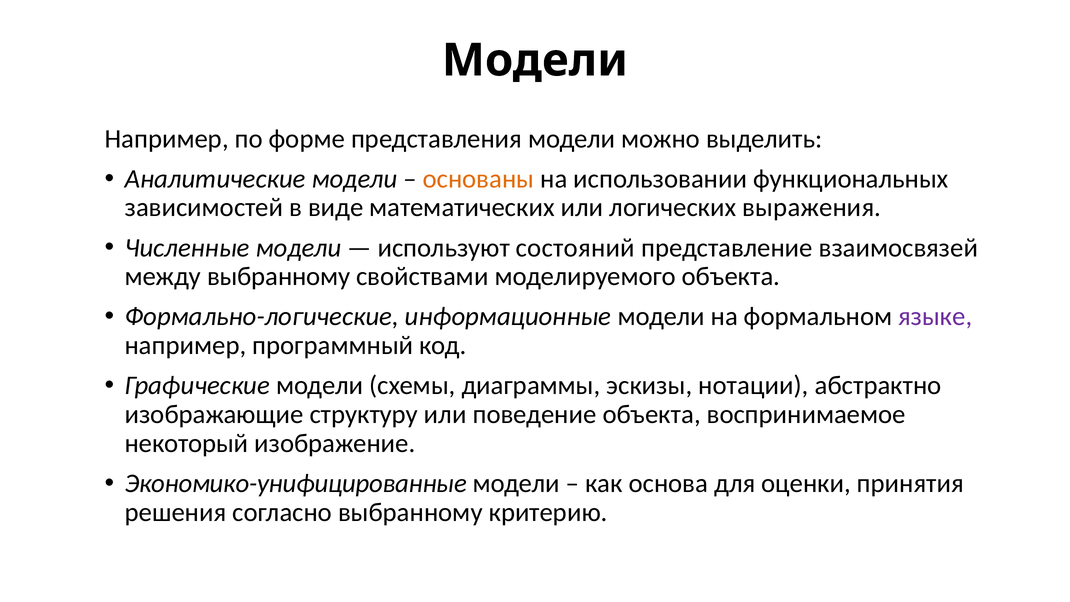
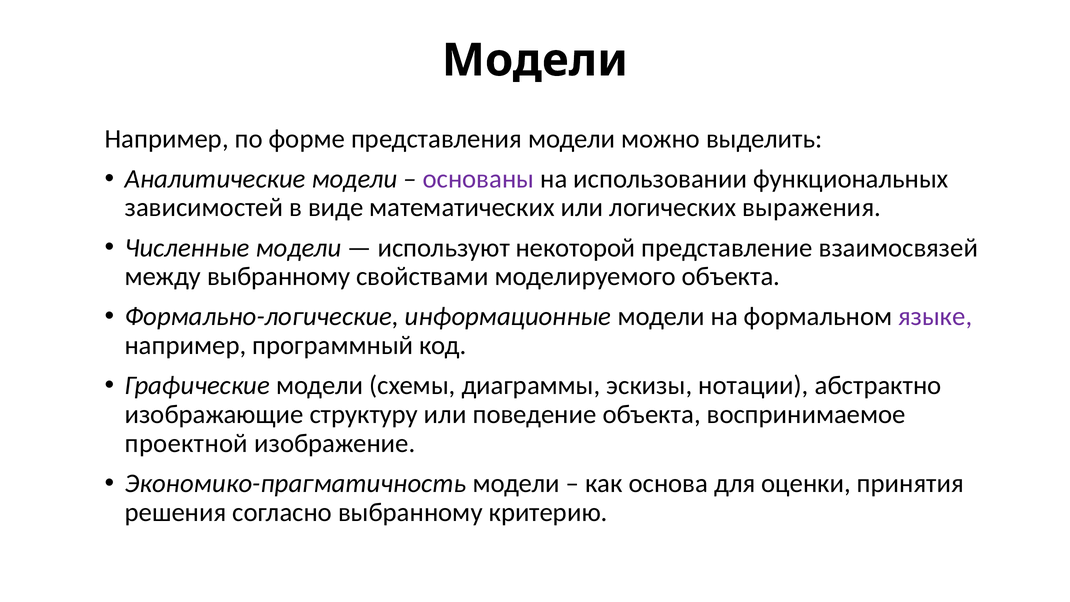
основаны colour: orange -> purple
состояний: состояний -> некоторой
некоторый: некоторый -> проектной
Экономико-унифицированные: Экономико-унифицированные -> Экономико-прагматичность
